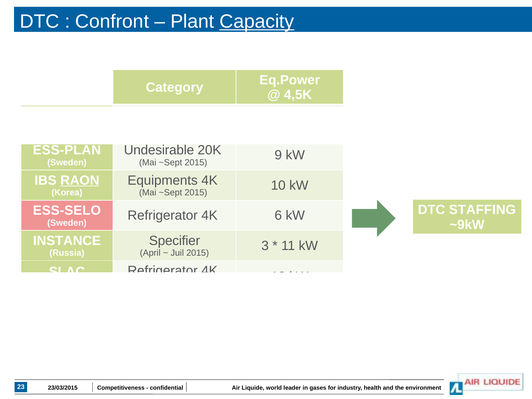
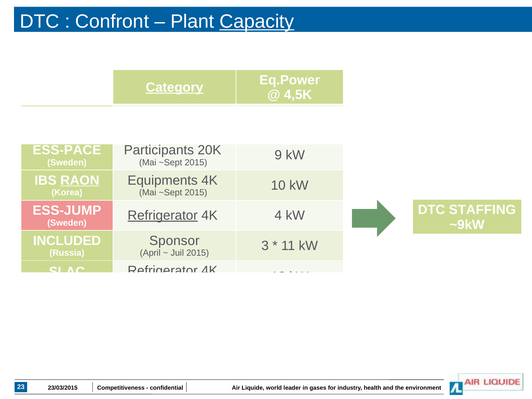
Category underline: none -> present
ESS-PLAN: ESS-PLAN -> ESS-PACE
Undesirable: Undesirable -> Participants
ESS-SELO: ESS-SELO -> ESS-JUMP
Refrigerator at (163, 215) underline: none -> present
4K 6: 6 -> 4
INSTANCE: INSTANCE -> INCLUDED
Specifier: Specifier -> Sponsor
